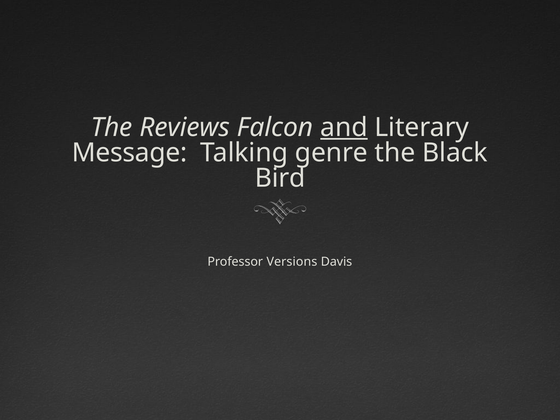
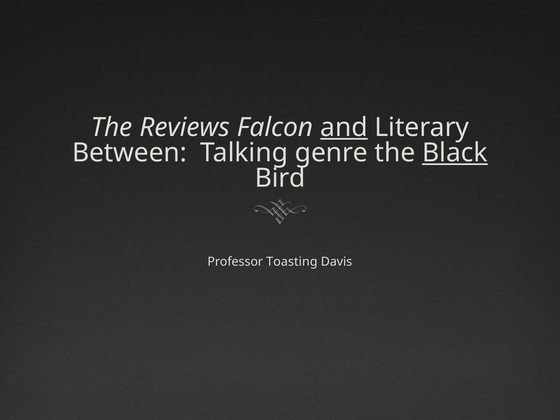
Message: Message -> Between
Black underline: none -> present
Versions: Versions -> Toasting
